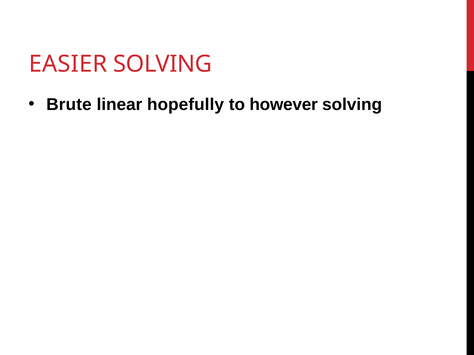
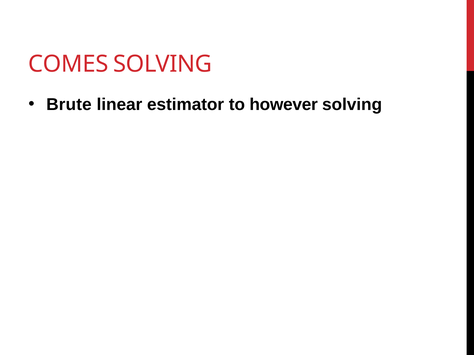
EASIER: EASIER -> COMES
hopefully: hopefully -> estimator
